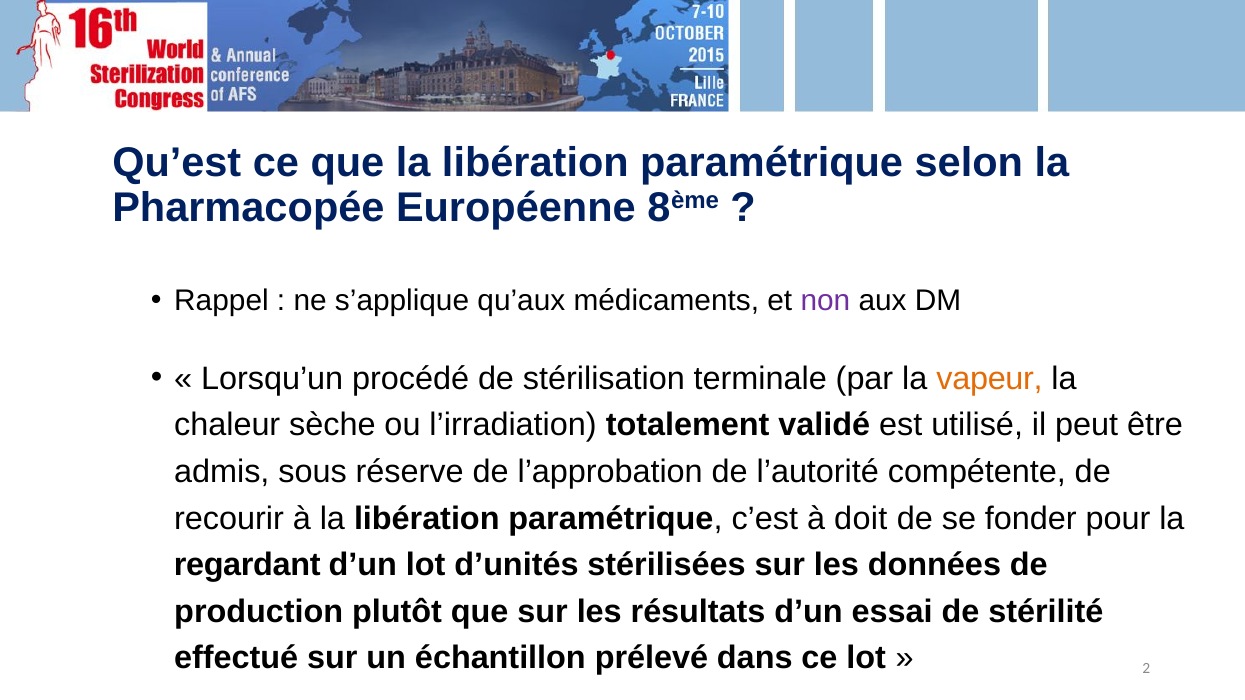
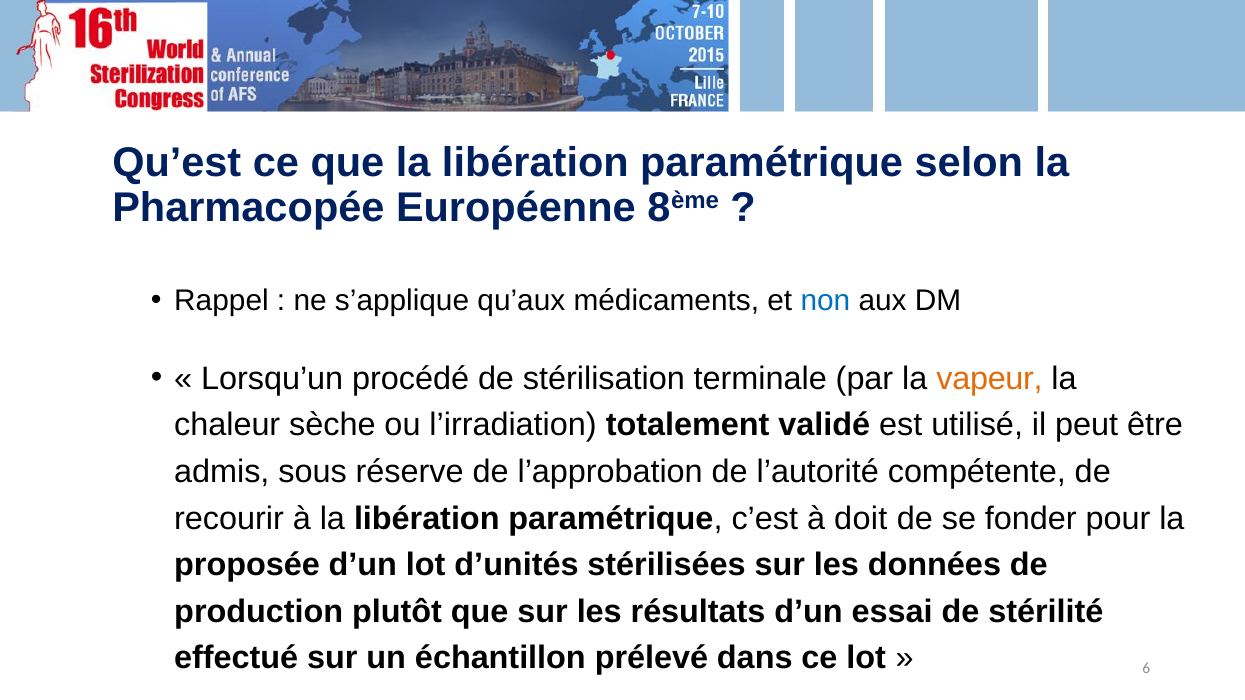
non colour: purple -> blue
regardant: regardant -> proposée
2: 2 -> 6
